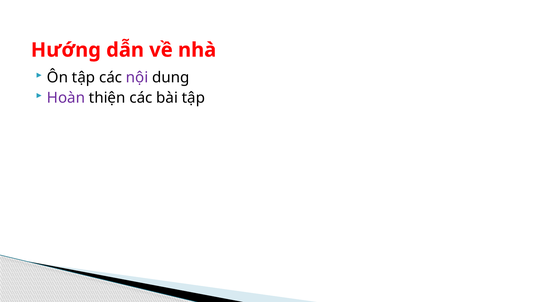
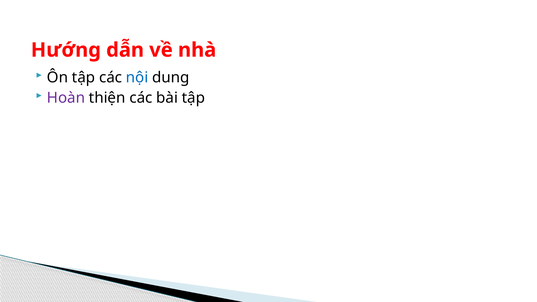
nội colour: purple -> blue
